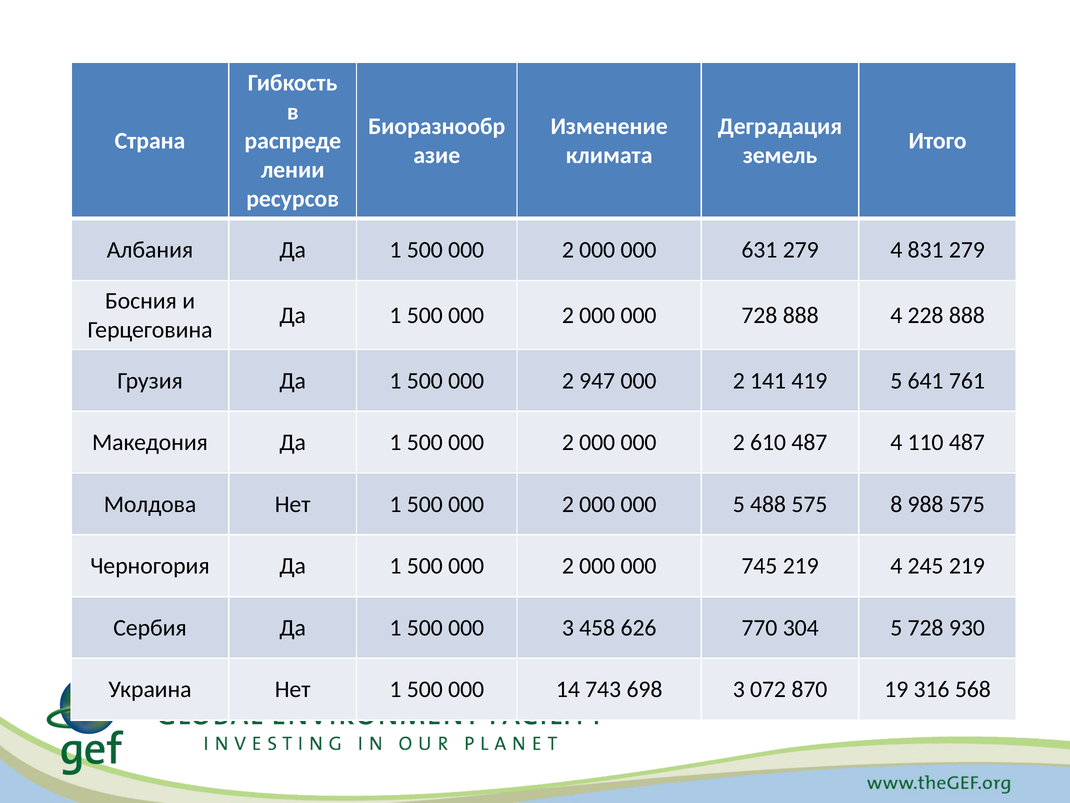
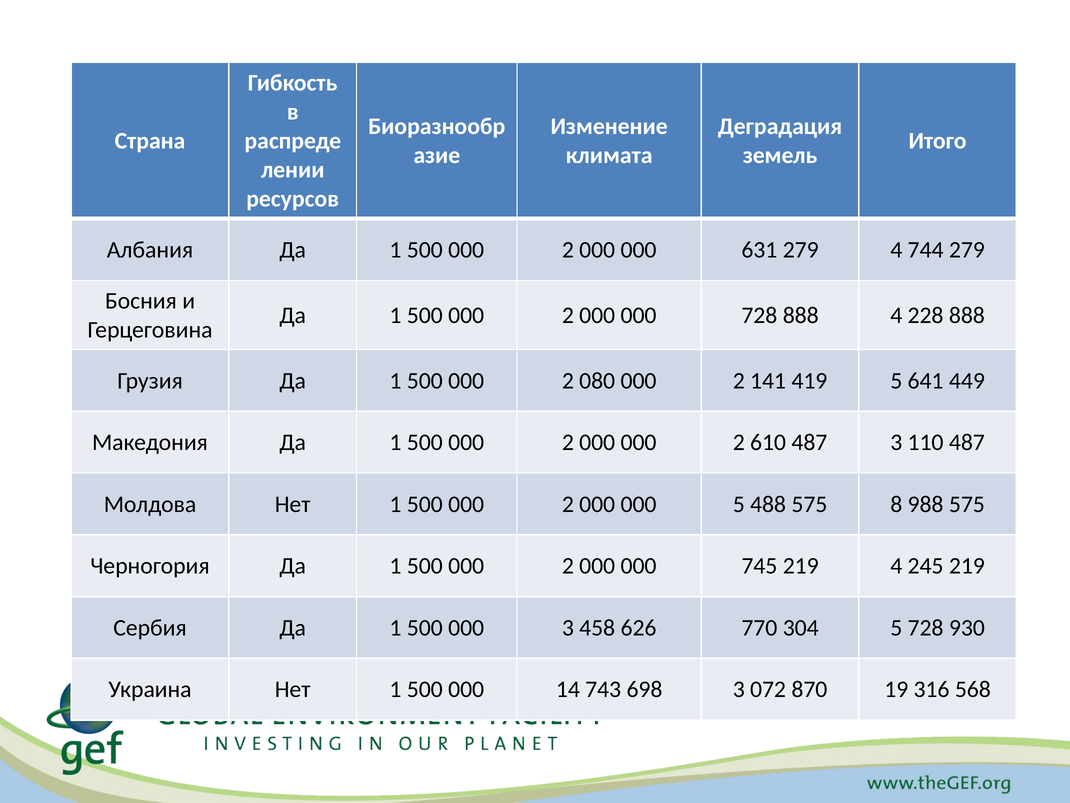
831: 831 -> 744
947: 947 -> 080
761: 761 -> 449
487 4: 4 -> 3
